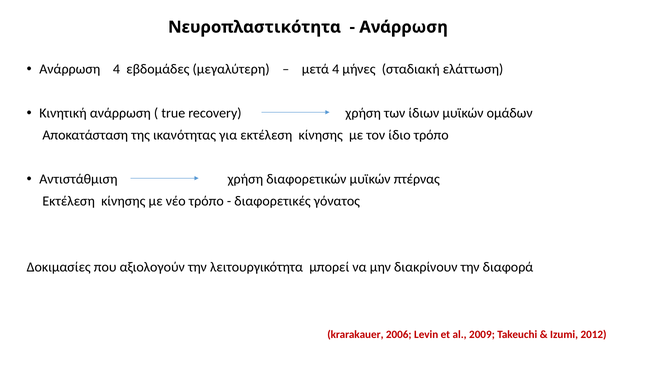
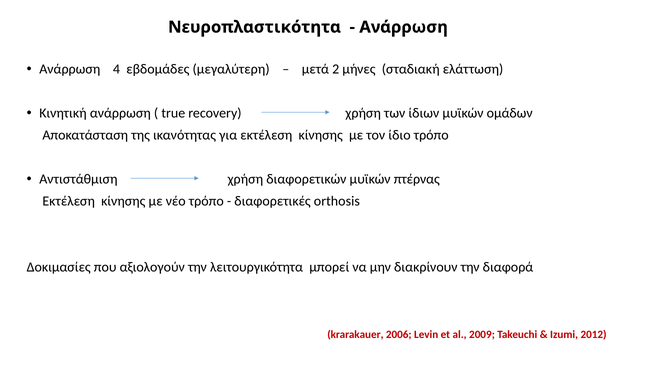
μετά 4: 4 -> 2
γόνατος: γόνατος -> orthosis
